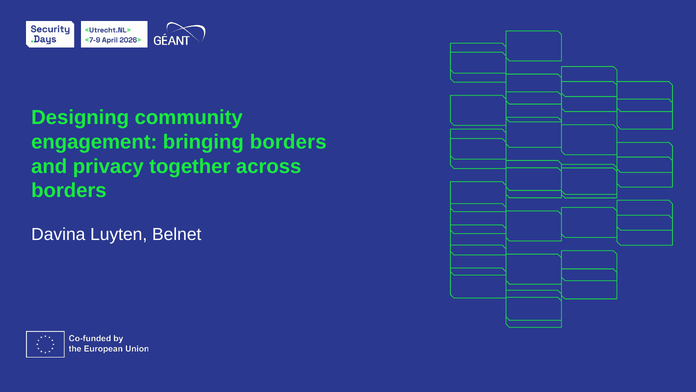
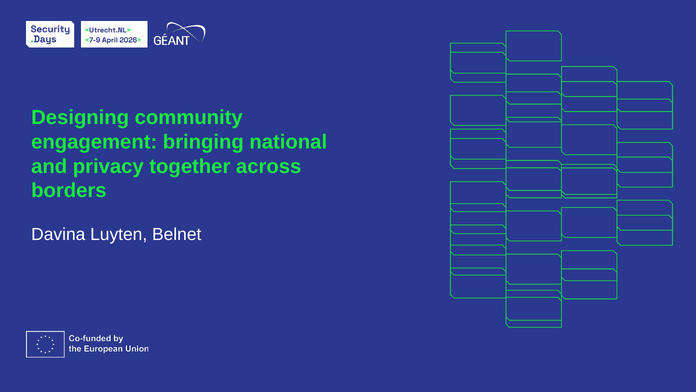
bringing borders: borders -> national
